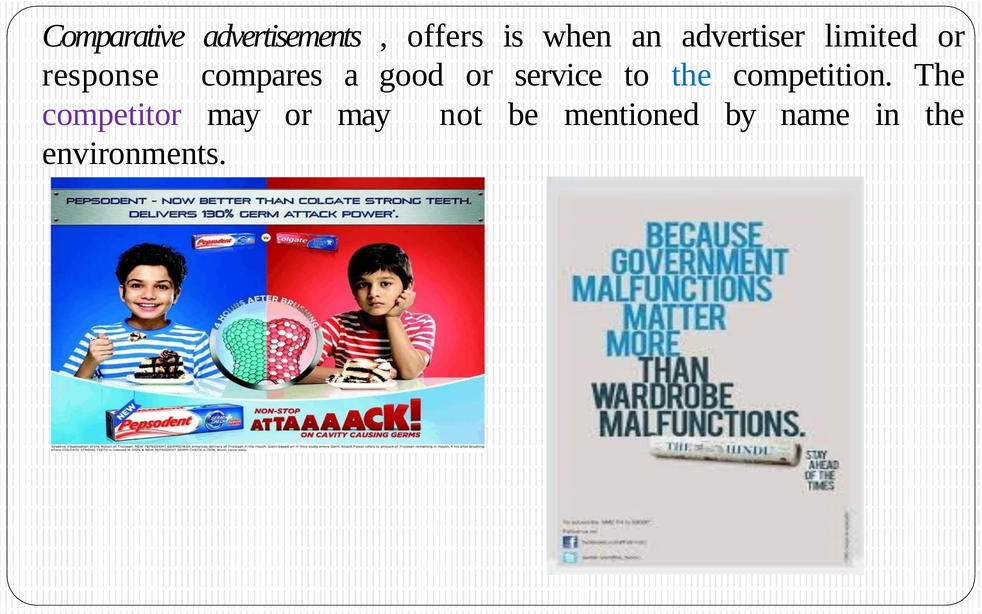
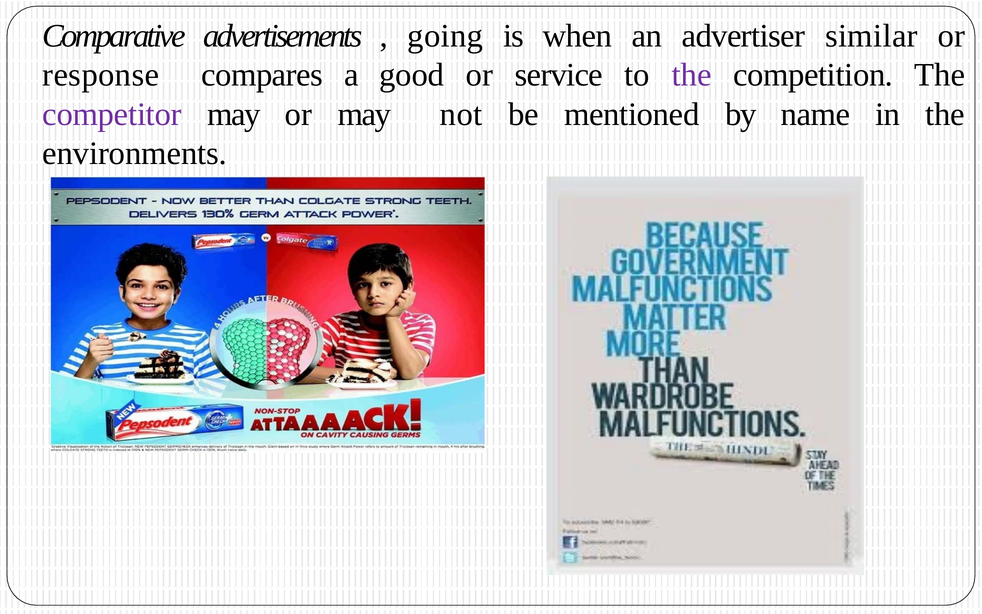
offers: offers -> going
limited: limited -> similar
the at (692, 75) colour: blue -> purple
